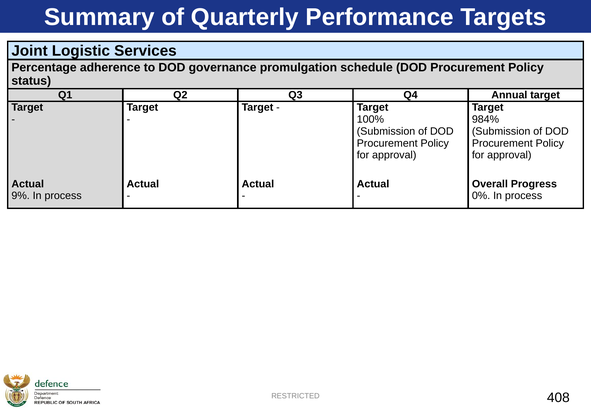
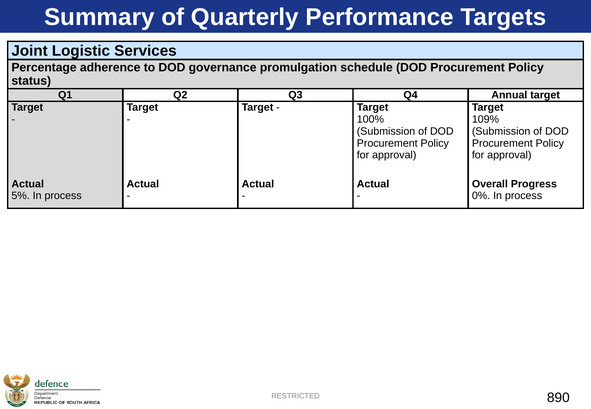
984%: 984% -> 109%
9%: 9% -> 5%
408: 408 -> 890
